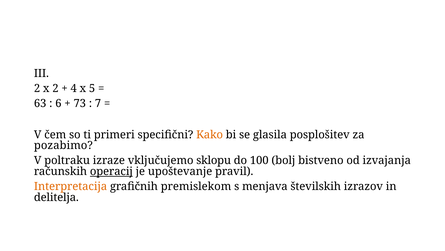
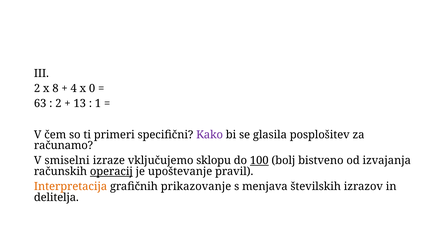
x 2: 2 -> 8
5: 5 -> 0
6 at (58, 103): 6 -> 2
73: 73 -> 13
7: 7 -> 1
Kako colour: orange -> purple
pozabimo: pozabimo -> računamo
poltraku: poltraku -> smiselni
100 underline: none -> present
premislekom: premislekom -> prikazovanje
